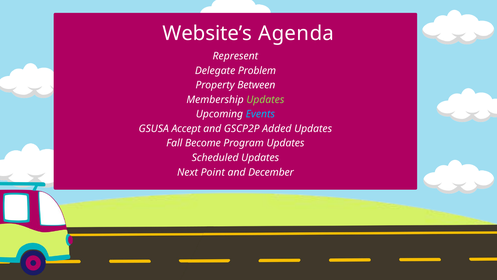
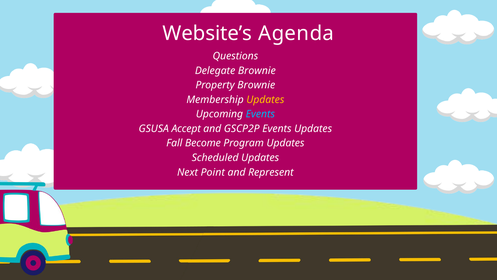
Represent: Represent -> Questions
Delegate Problem: Problem -> Brownie
Property Between: Between -> Brownie
Updates at (265, 99) colour: light green -> yellow
GSCP2P Added: Added -> Events
December: December -> Represent
